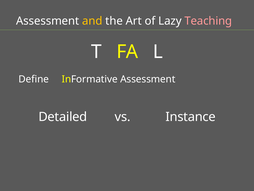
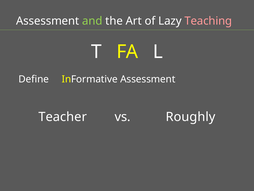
and colour: yellow -> light green
Detailed: Detailed -> Teacher
Instance: Instance -> Roughly
